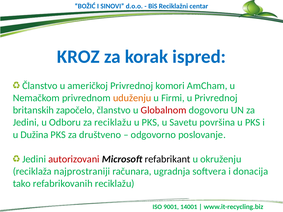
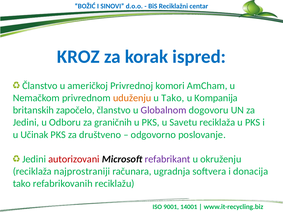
u Firmi: Firmi -> Tako
u Privrednoj: Privrednoj -> Kompanija
Globalnom colour: red -> purple
za reciklažu: reciklažu -> graničnih
Savetu površina: površina -> reciklaža
Dužina: Dužina -> Učinak
refabrikant colour: black -> purple
